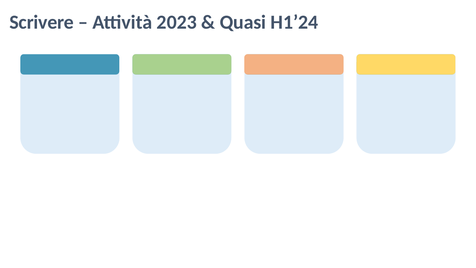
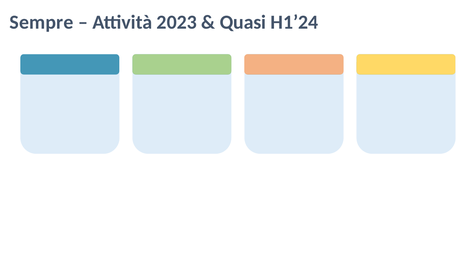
Scrivere: Scrivere -> Sempre
